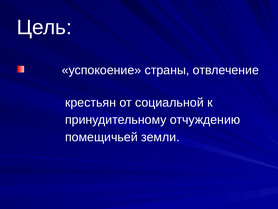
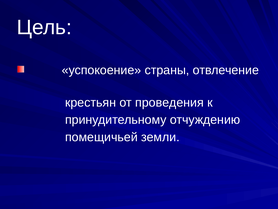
социальной: социальной -> проведения
